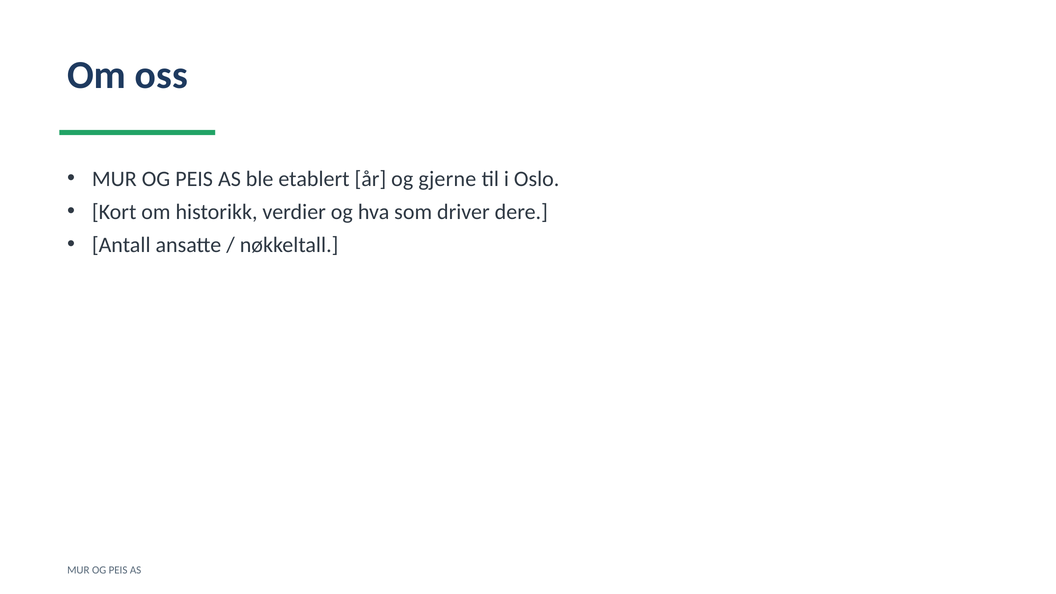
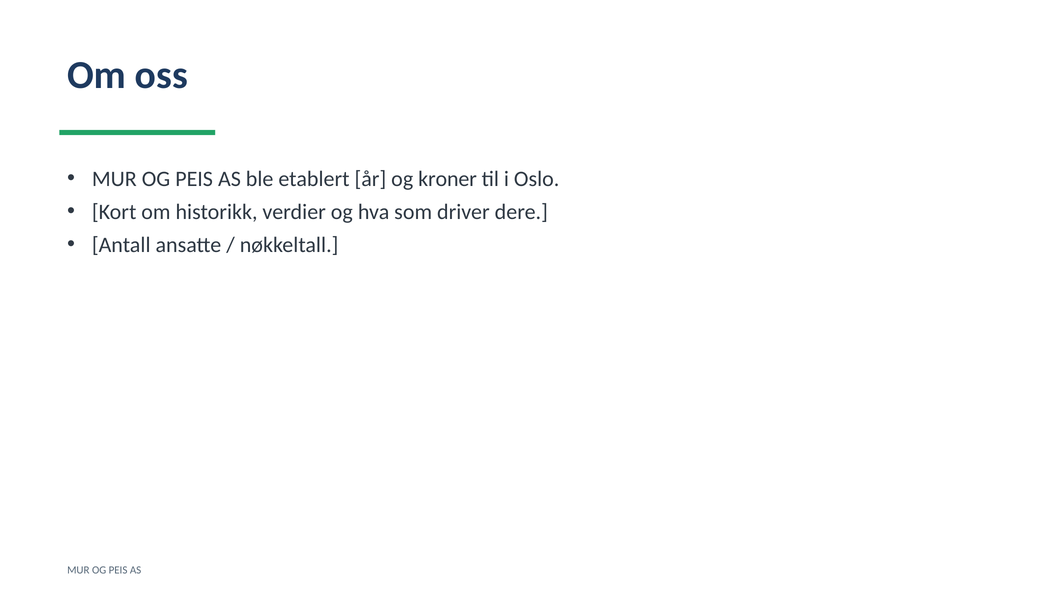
gjerne: gjerne -> kroner
